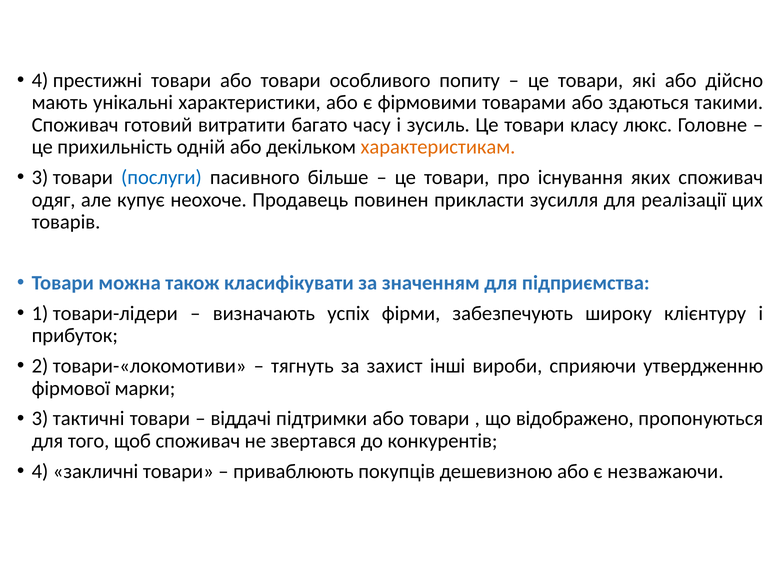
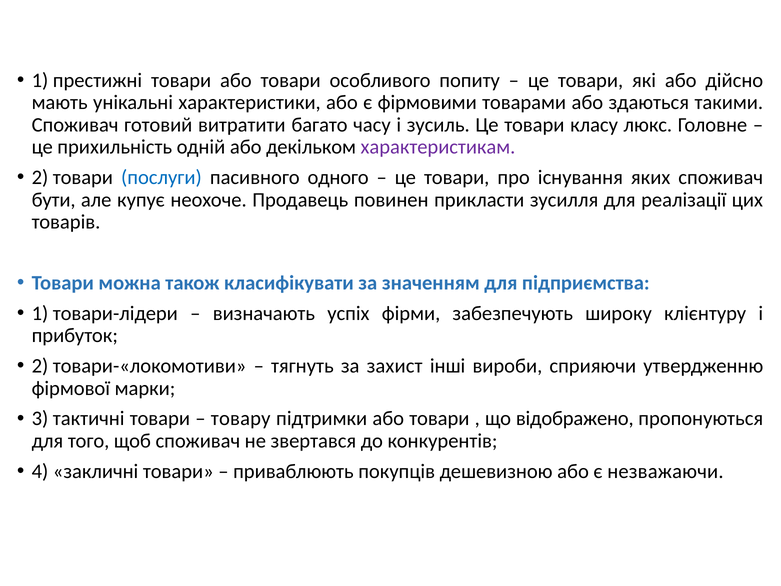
4 at (40, 80): 4 -> 1
характеристикам colour: orange -> purple
3 at (40, 177): 3 -> 2
більше: більше -> одного
одяг: одяг -> бути
віддачі: віддачі -> товару
